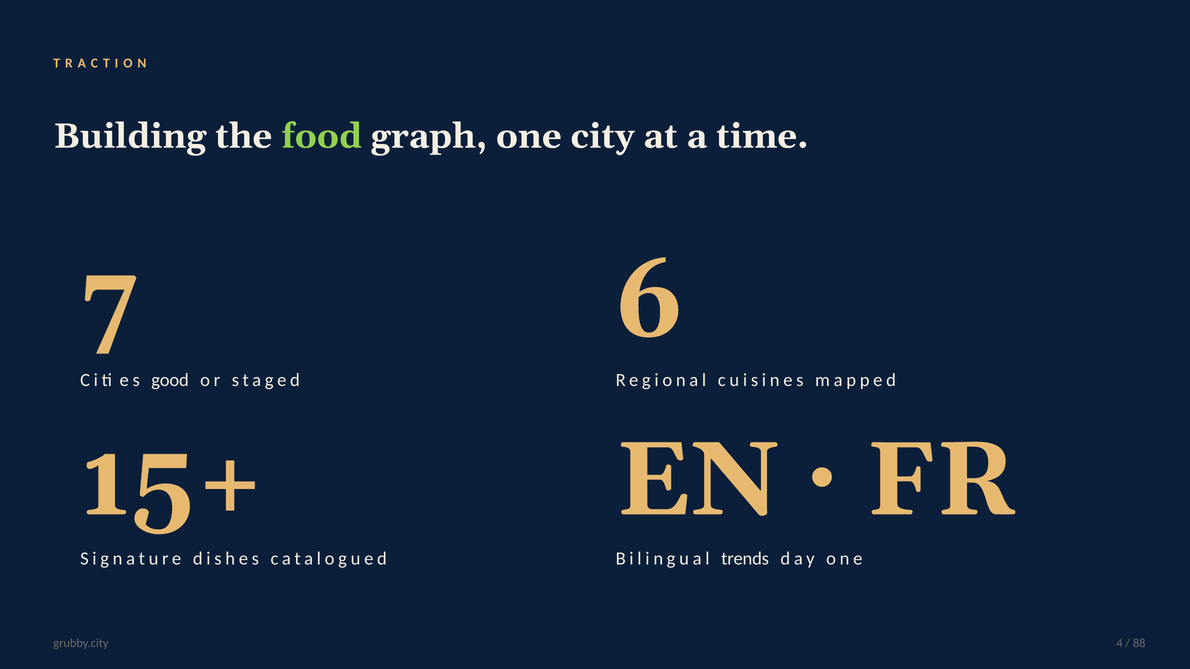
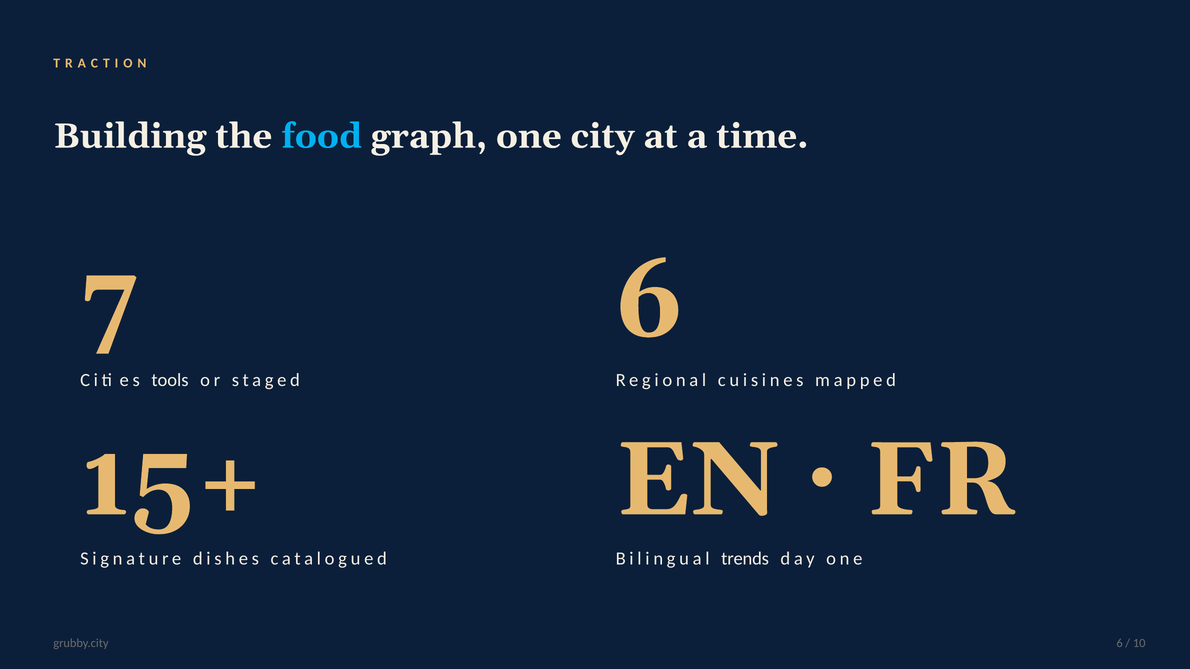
food colour: light green -> light blue
good: good -> tools
grubby.city 4: 4 -> 6
88: 88 -> 10
